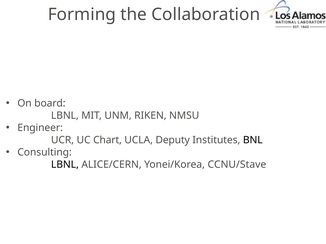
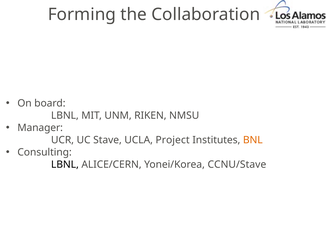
Engineer: Engineer -> Manager
Chart: Chart -> Stave
Deputy: Deputy -> Project
BNL colour: black -> orange
